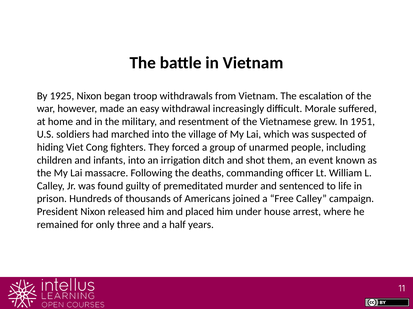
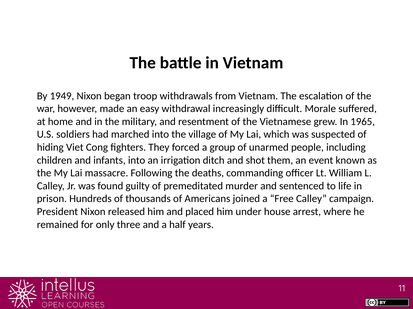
1925: 1925 -> 1949
1951: 1951 -> 1965
